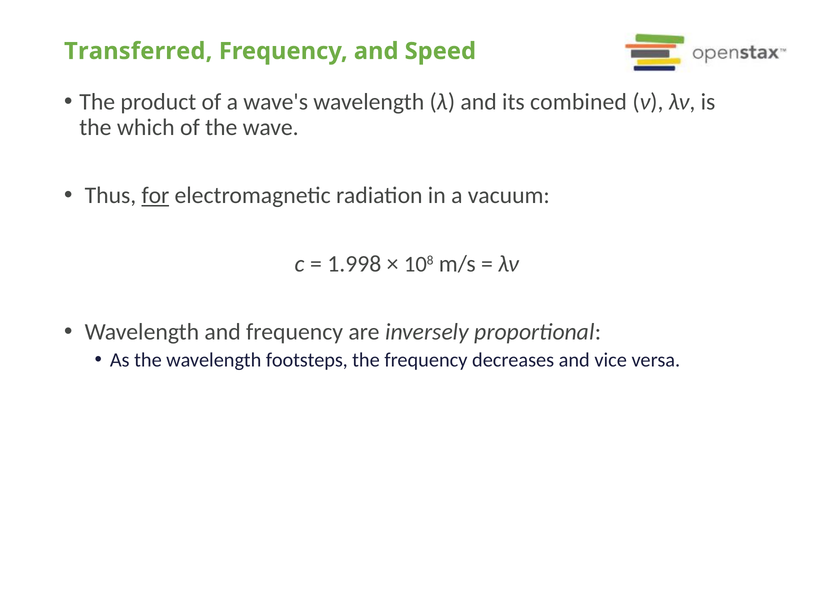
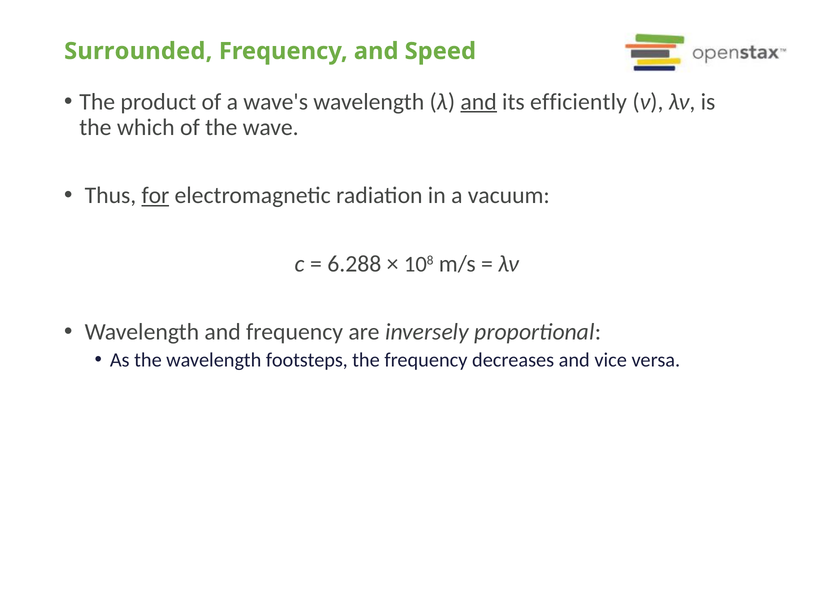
Transferred: Transferred -> Surrounded
and at (479, 102) underline: none -> present
combined: combined -> efficiently
1.998: 1.998 -> 6.288
